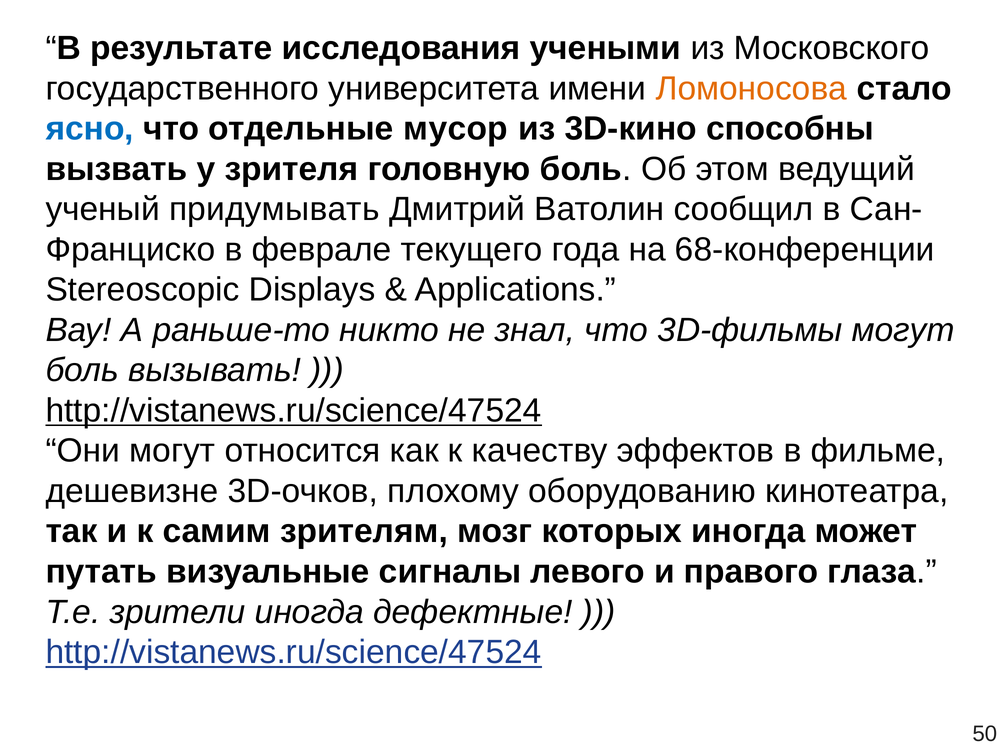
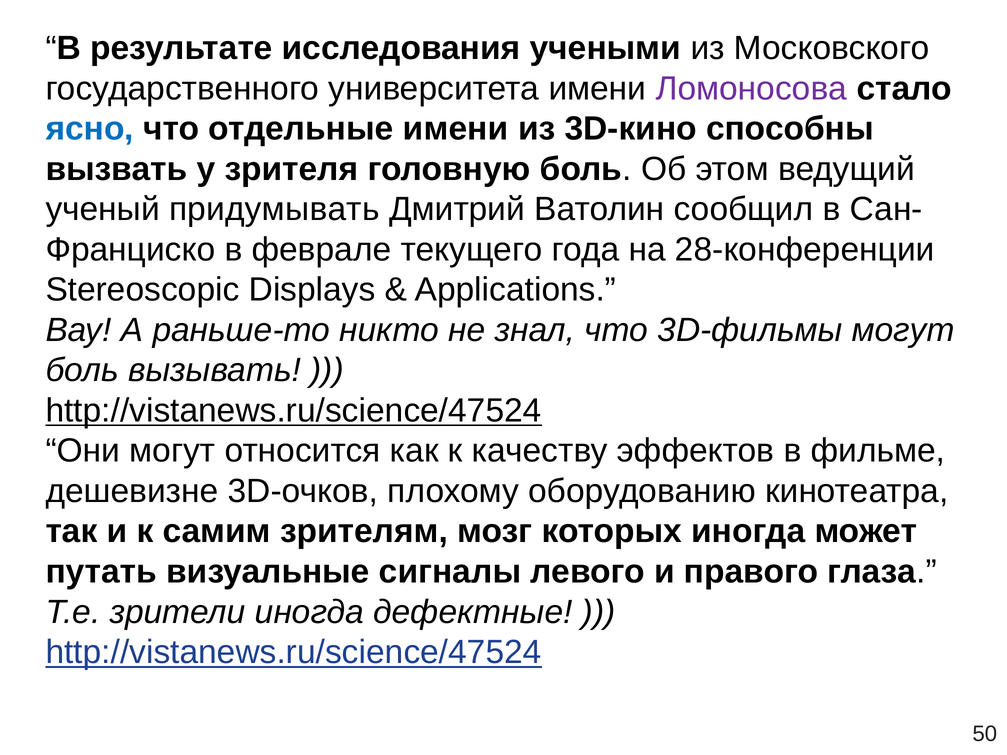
Ломоносова colour: orange -> purple
отдельные мусор: мусор -> имени
68-конференции: 68-конференции -> 28-конференции
